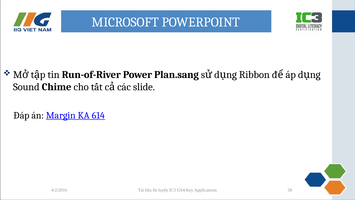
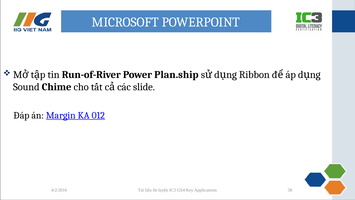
Plan.sang: Plan.sang -> Plan.ship
614: 614 -> 012
